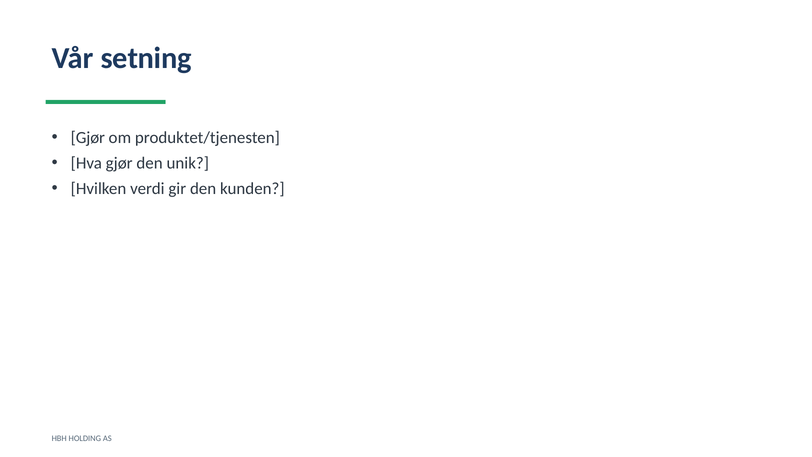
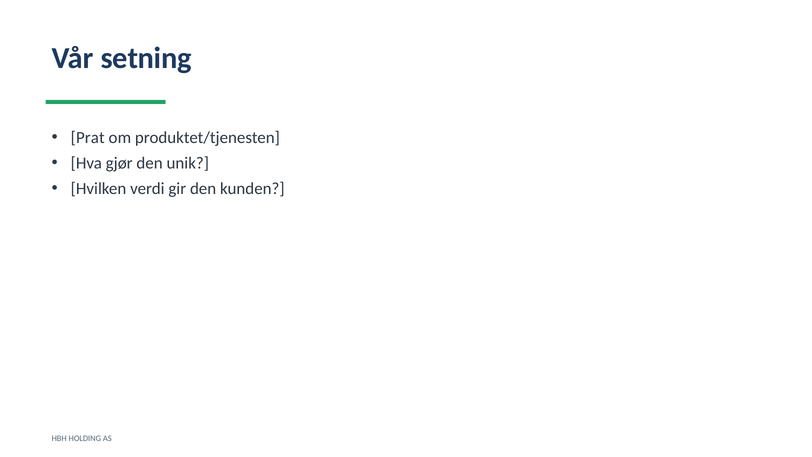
Gjør at (88, 138): Gjør -> Prat
